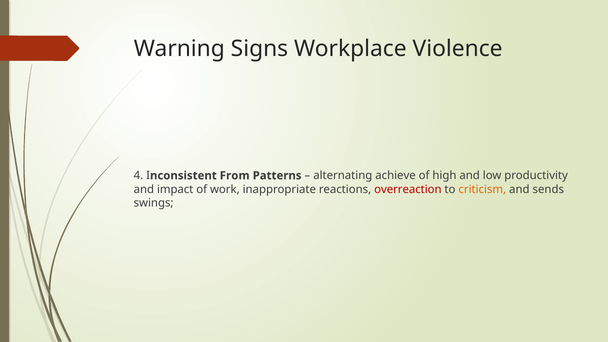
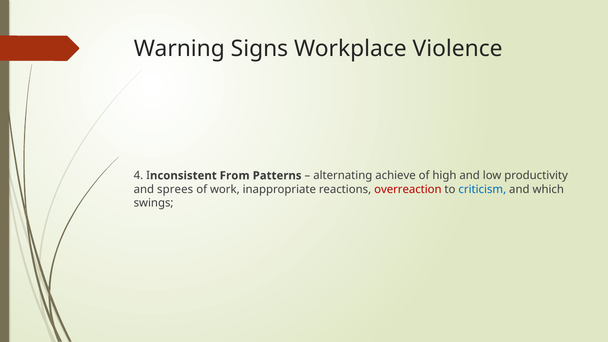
impact: impact -> sprees
criticism colour: orange -> blue
sends: sends -> which
